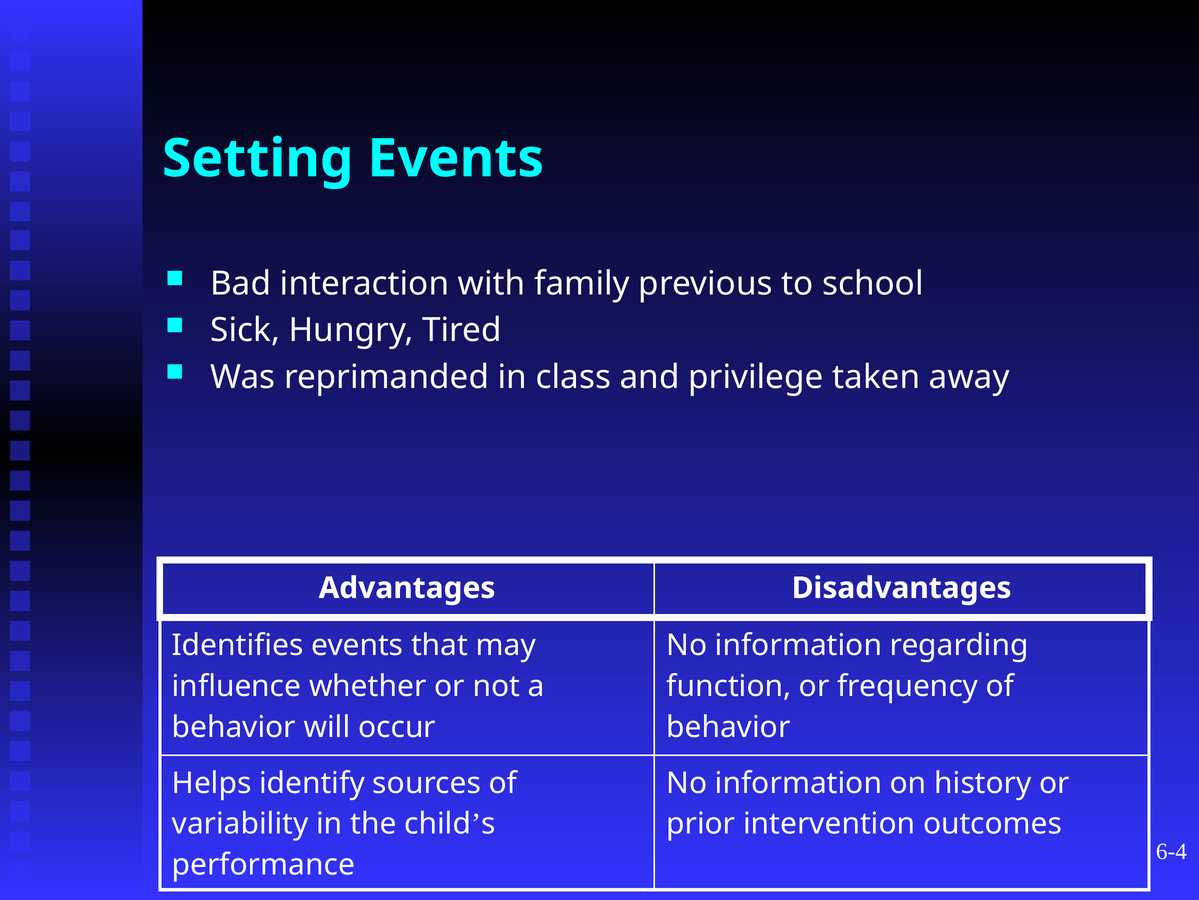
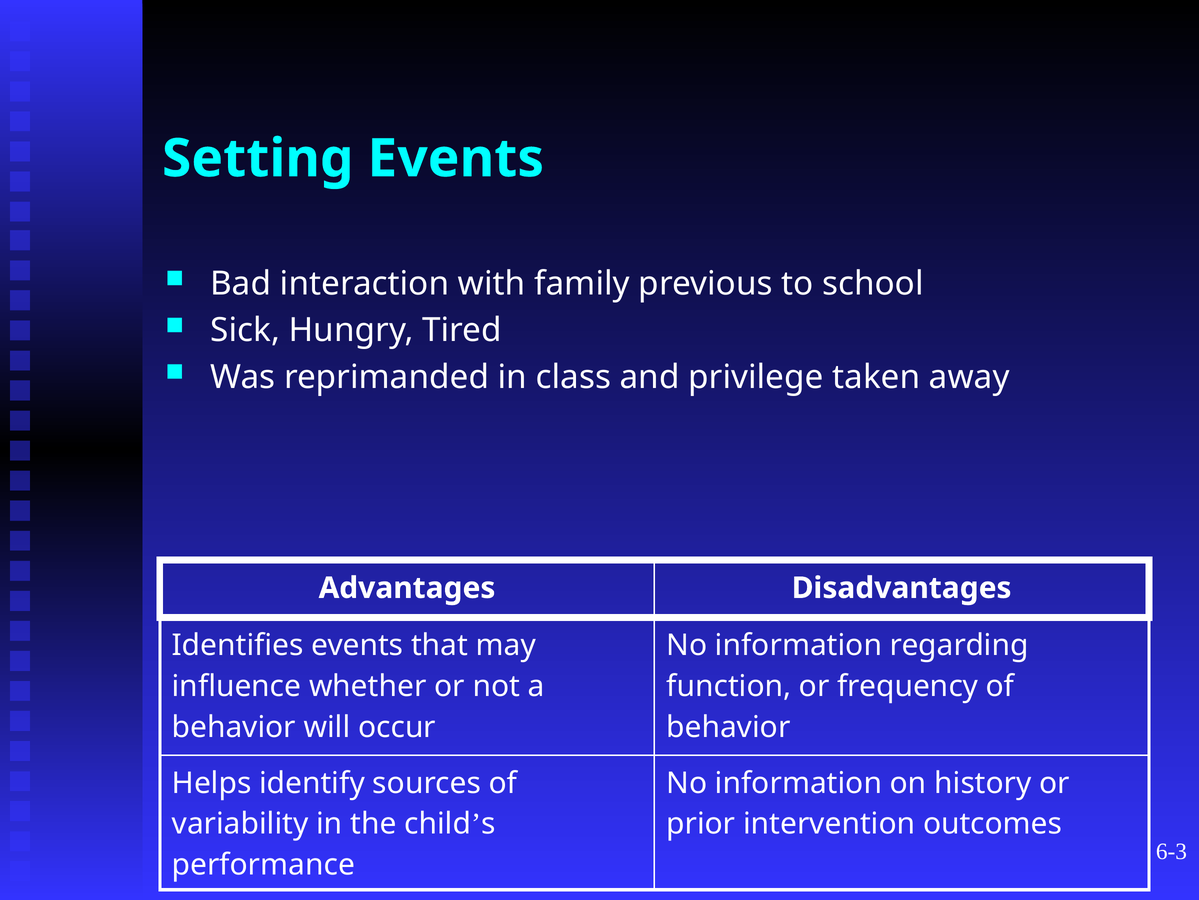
6-4: 6-4 -> 6-3
